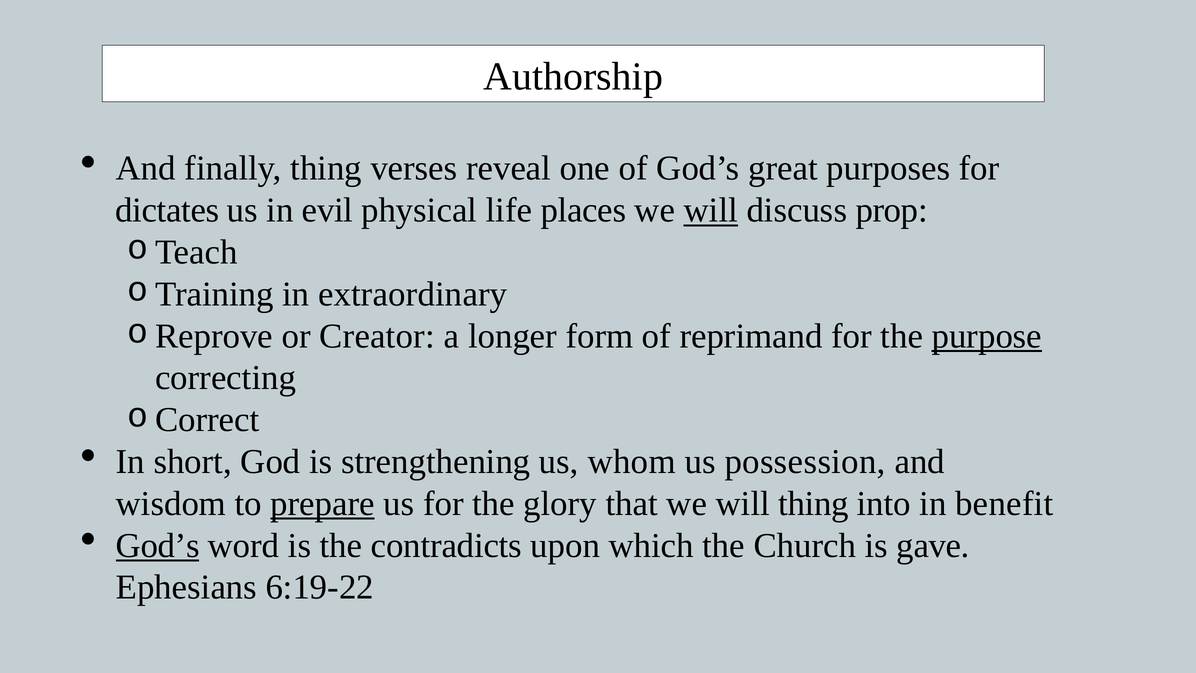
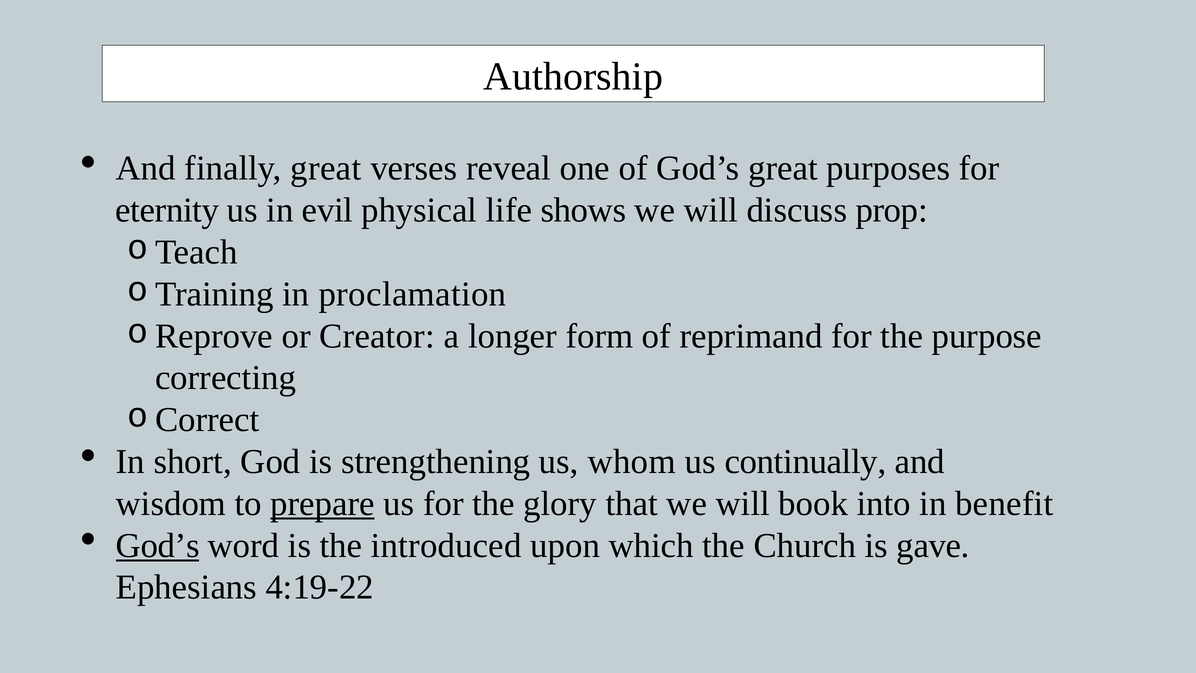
finally thing: thing -> great
dictates: dictates -> eternity
places: places -> shows
will at (711, 210) underline: present -> none
extraordinary: extraordinary -> proclamation
purpose underline: present -> none
possession: possession -> continually
will thing: thing -> book
contradicts: contradicts -> introduced
6:19-22: 6:19-22 -> 4:19-22
